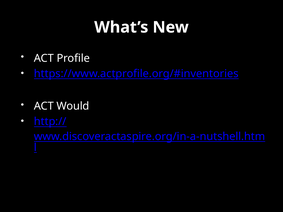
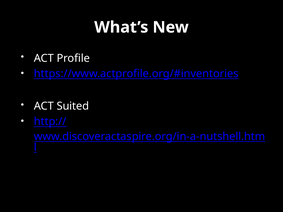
Would: Would -> Suited
